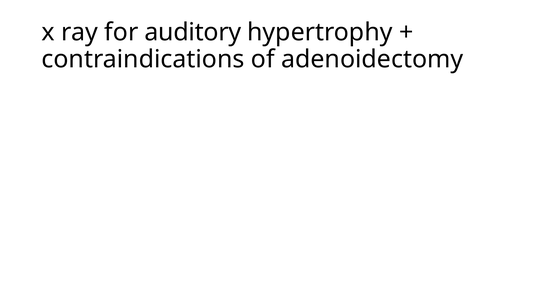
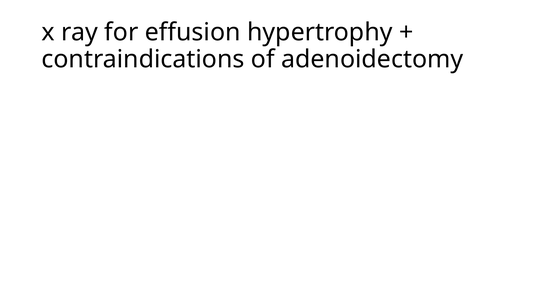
auditory: auditory -> effusion
